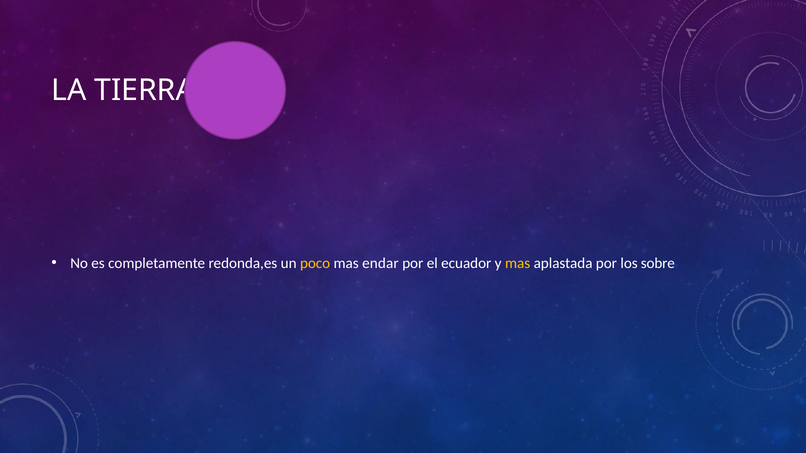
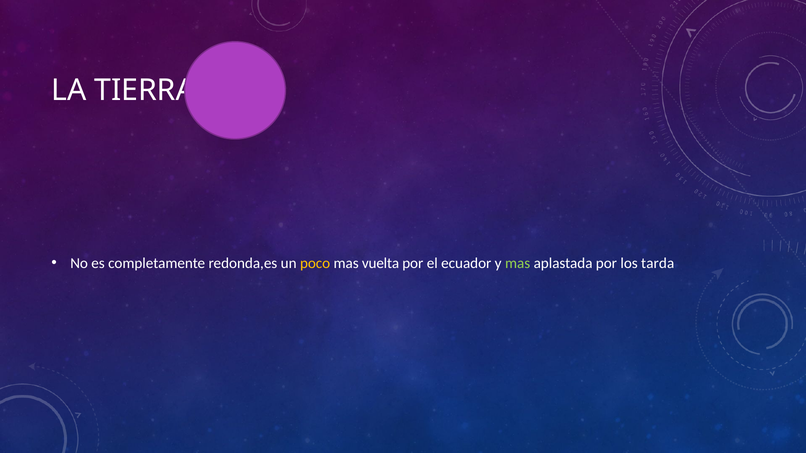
endar: endar -> vuelta
mas at (518, 263) colour: yellow -> light green
sobre: sobre -> tarda
